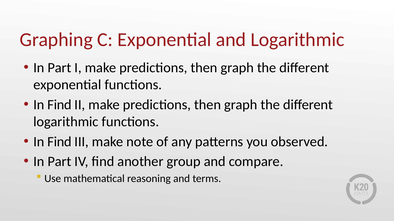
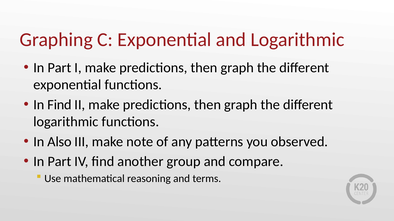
Find at (60, 142): Find -> Also
